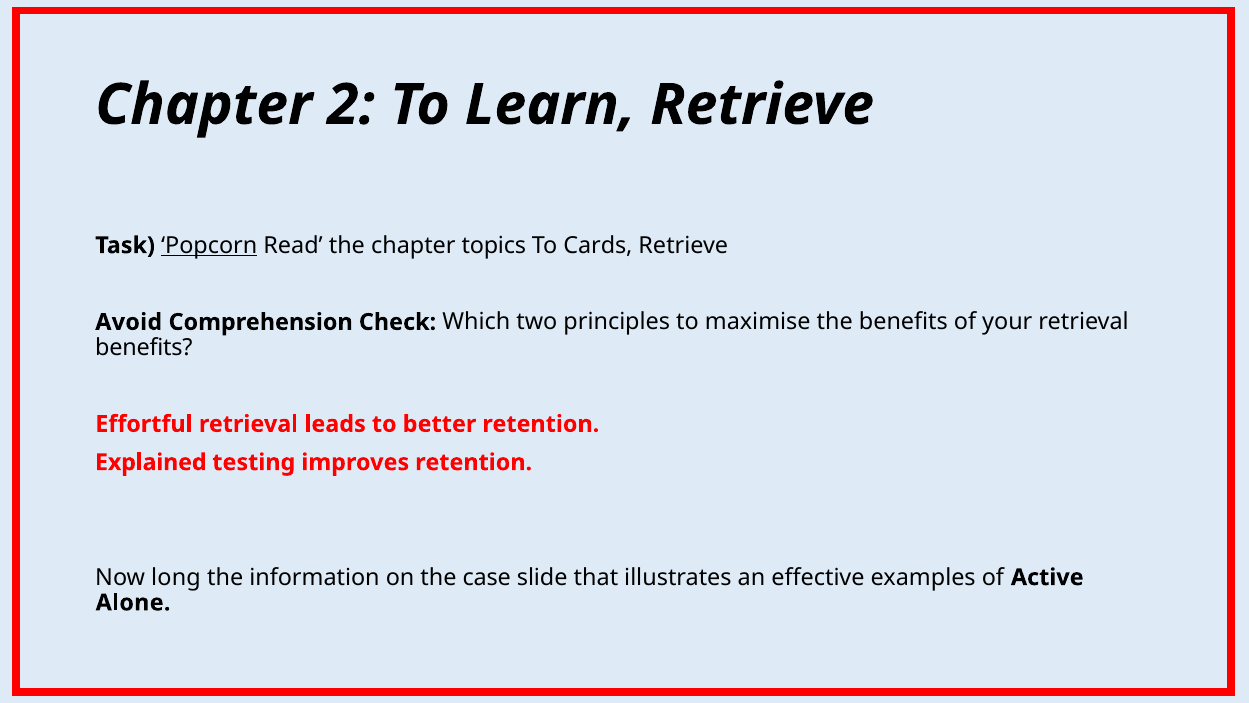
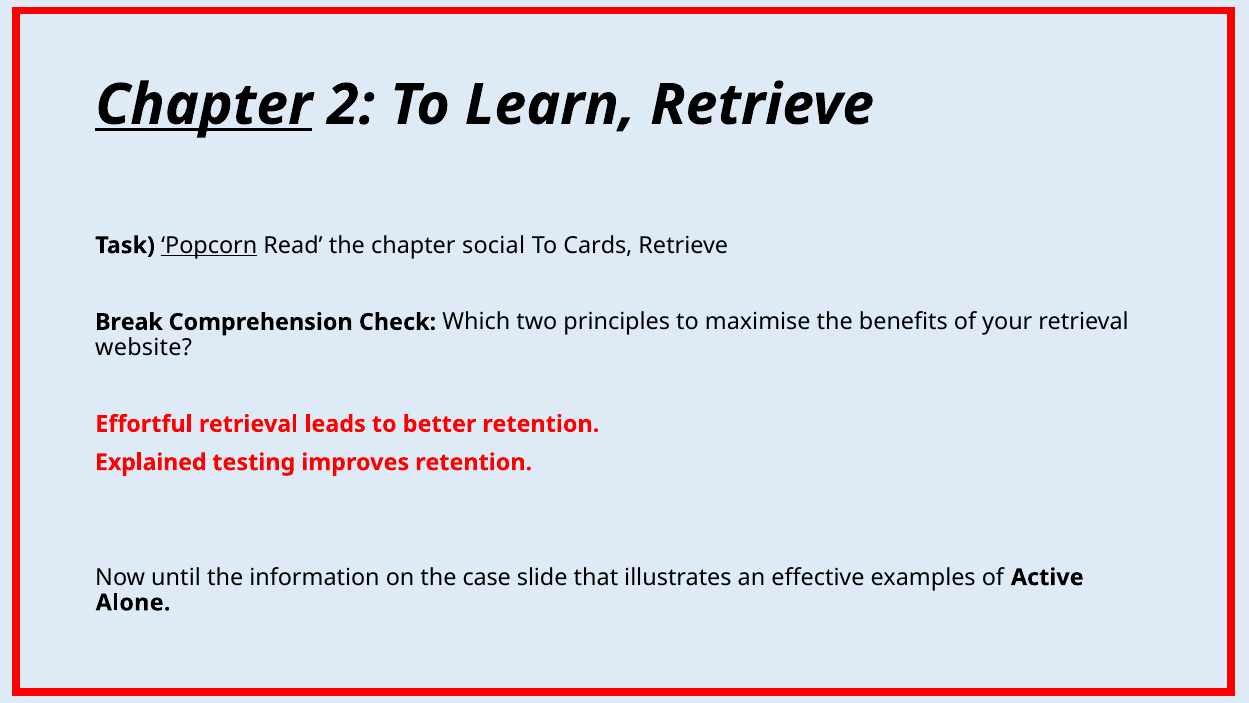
Chapter at (204, 105) underline: none -> present
topics: topics -> social
Avoid: Avoid -> Break
benefits at (144, 347): benefits -> website
long: long -> until
